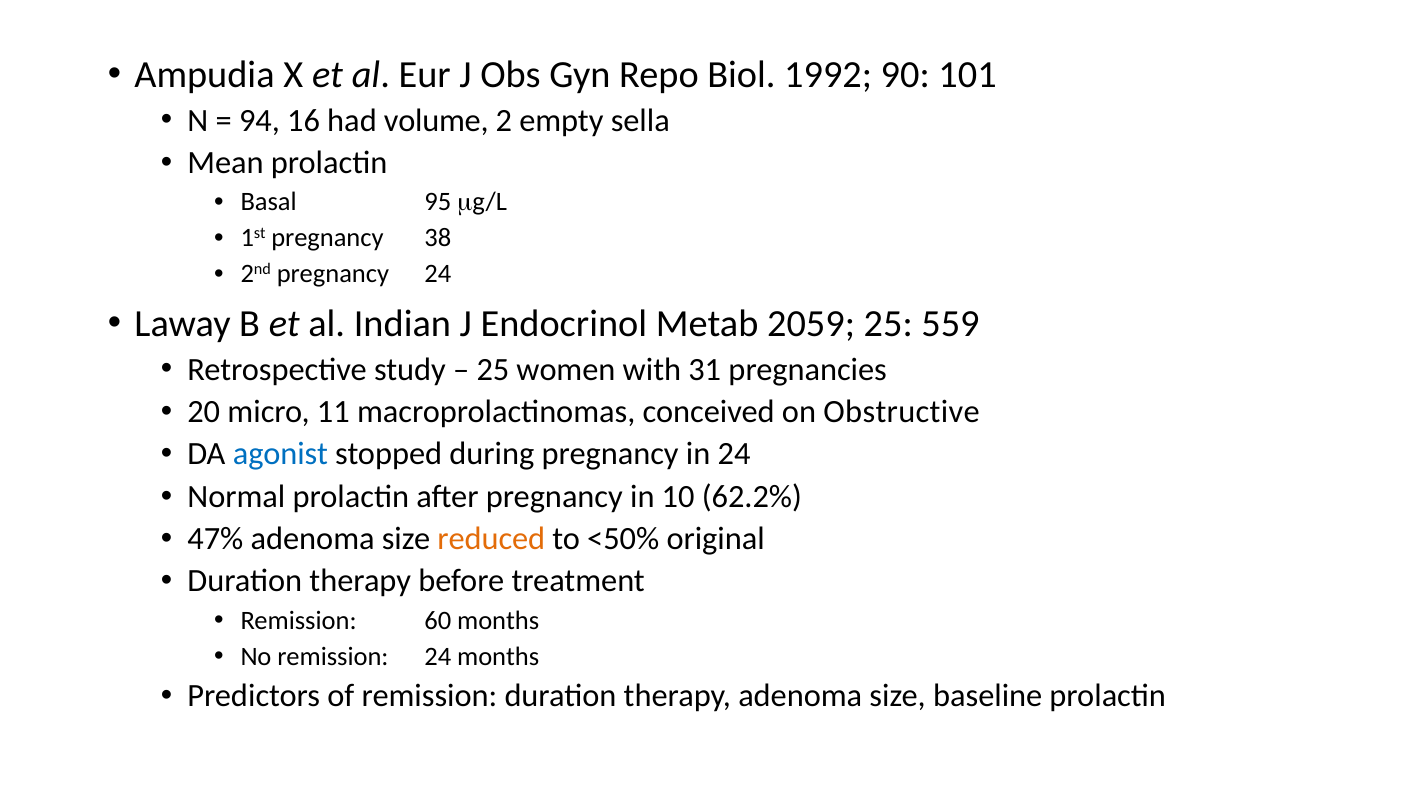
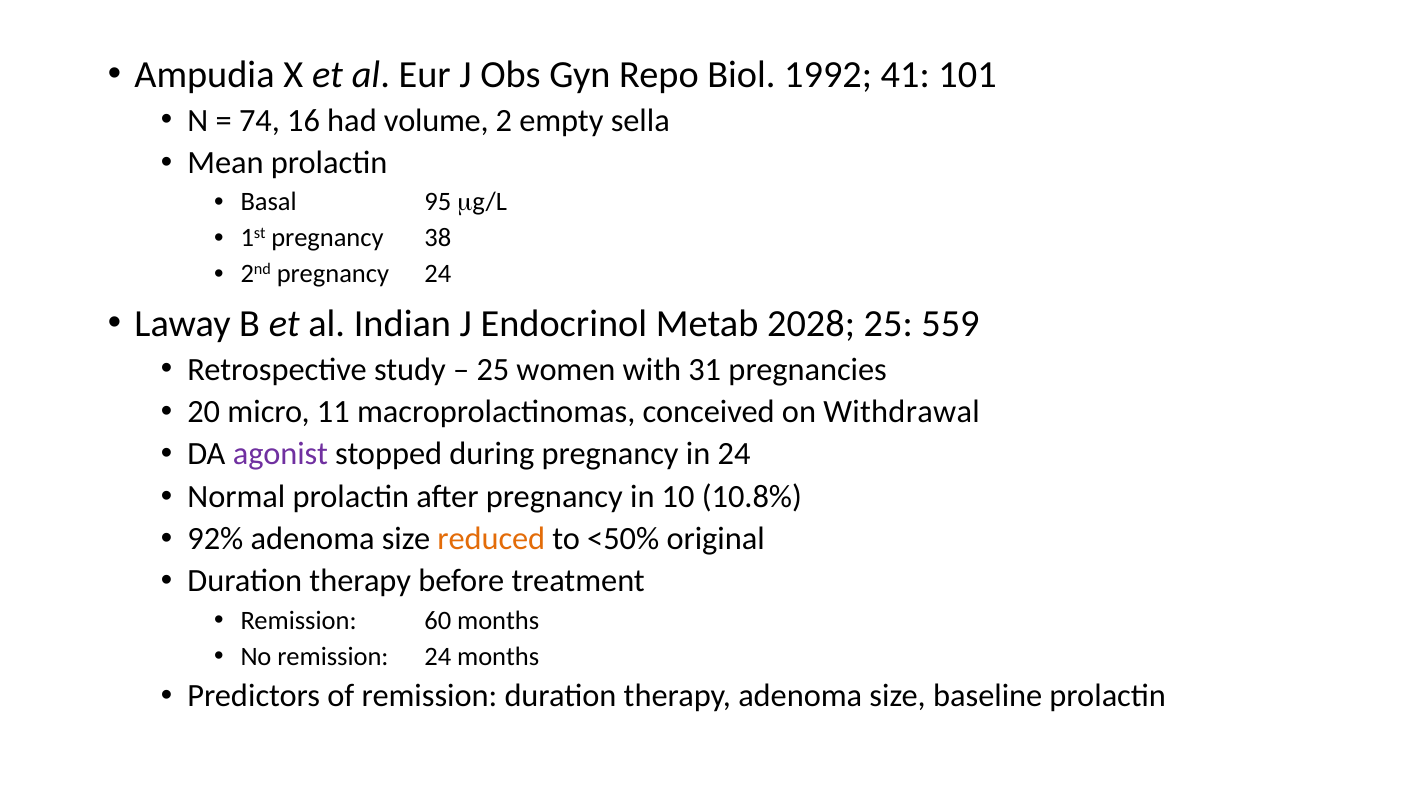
90: 90 -> 41
94: 94 -> 74
2059: 2059 -> 2028
Obstructive: Obstructive -> Withdrawal
agonist colour: blue -> purple
62.2%: 62.2% -> 10.8%
47%: 47% -> 92%
